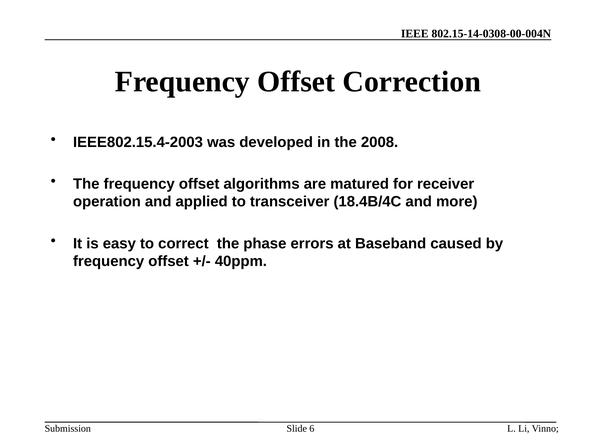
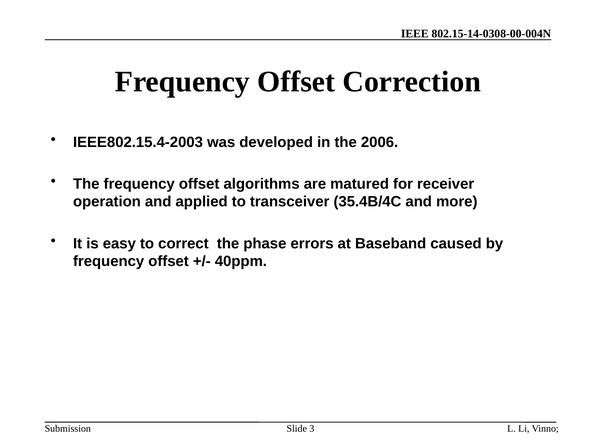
2008: 2008 -> 2006
18.4B/4C: 18.4B/4C -> 35.4B/4C
6: 6 -> 3
